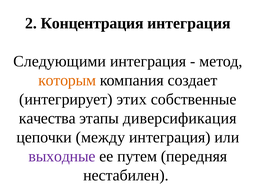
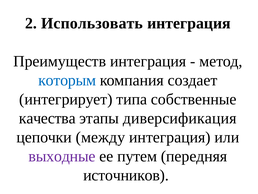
Концентрация: Концентрация -> Использовать
Следующими: Следующими -> Преимуществ
которым colour: orange -> blue
этих: этих -> типа
нестабилен: нестабилен -> источников
